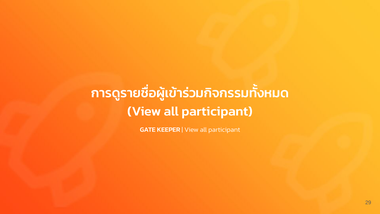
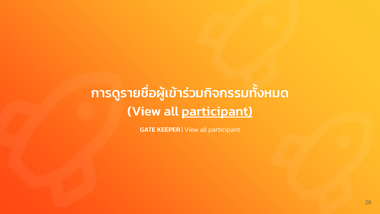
participant at (217, 111) underline: none -> present
